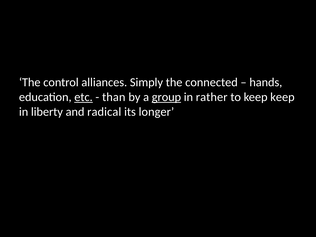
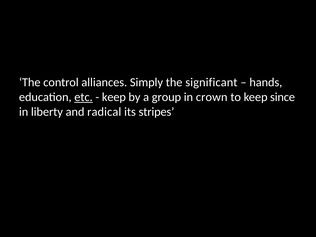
connected: connected -> significant
than at (114, 97): than -> keep
group underline: present -> none
rather: rather -> crown
keep keep: keep -> since
longer: longer -> stripes
